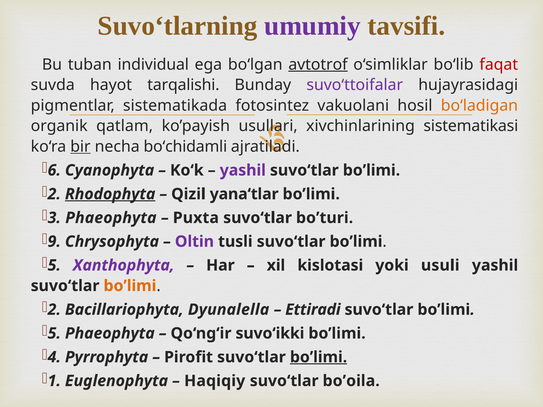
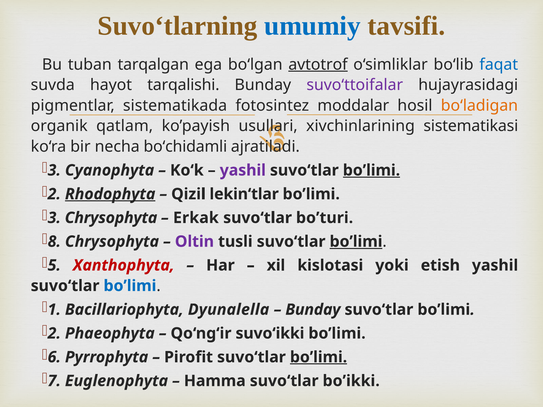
umumiy colour: purple -> blue
individual: individual -> tarqalgan
faqat colour: red -> blue
vakuolani: vakuolani -> moddalar
bir underline: present -> none
6 at (54, 170): 6 -> 3
bo’limi at (371, 170) underline: none -> present
yana‘tlar: yana‘tlar -> lekin‘tlar
3 Phaeophyta: Phaeophyta -> Chrysophyta
Puxta: Puxta -> Erkak
9: 9 -> 8
bo’limi at (356, 242) underline: none -> present
Xanthophyta colour: purple -> red
usuli: usuli -> etish
bo’limi at (130, 286) colour: orange -> blue
2 at (54, 310): 2 -> 1
Ettiradi at (313, 310): Ettiradi -> Bunday
5 at (54, 334): 5 -> 2
4: 4 -> 6
1: 1 -> 7
Haqiqiy: Haqiqiy -> Hamma
bo’oila: bo’oila -> bo’ikki
